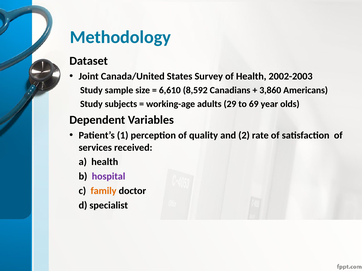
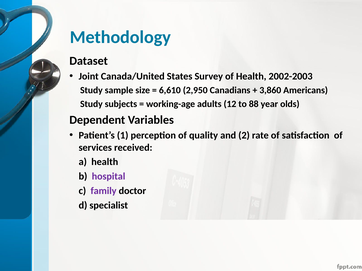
8,592: 8,592 -> 2,950
29: 29 -> 12
69: 69 -> 88
family colour: orange -> purple
